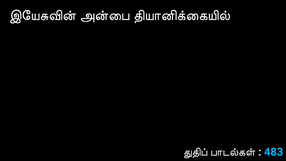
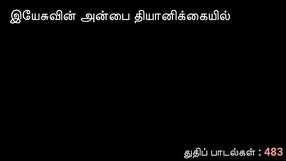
483 colour: light blue -> pink
